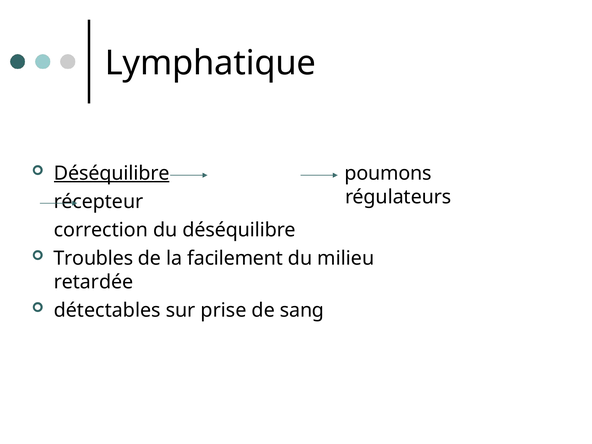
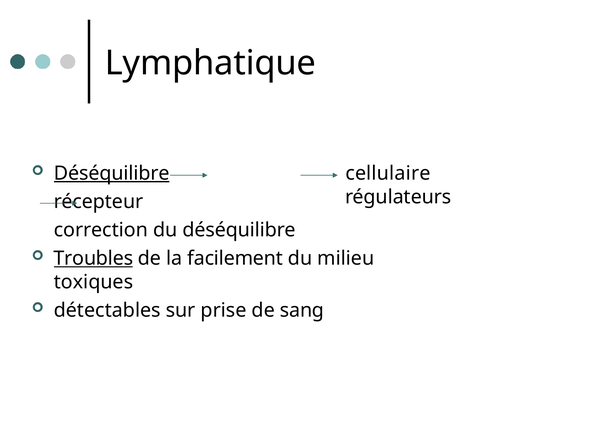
poumons: poumons -> cellulaire
Troubles underline: none -> present
retardée: retardée -> toxiques
